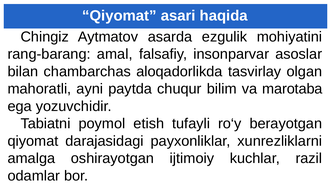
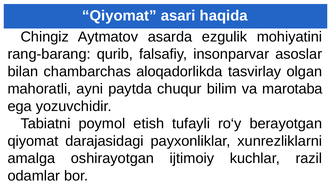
amal: amal -> qurib
